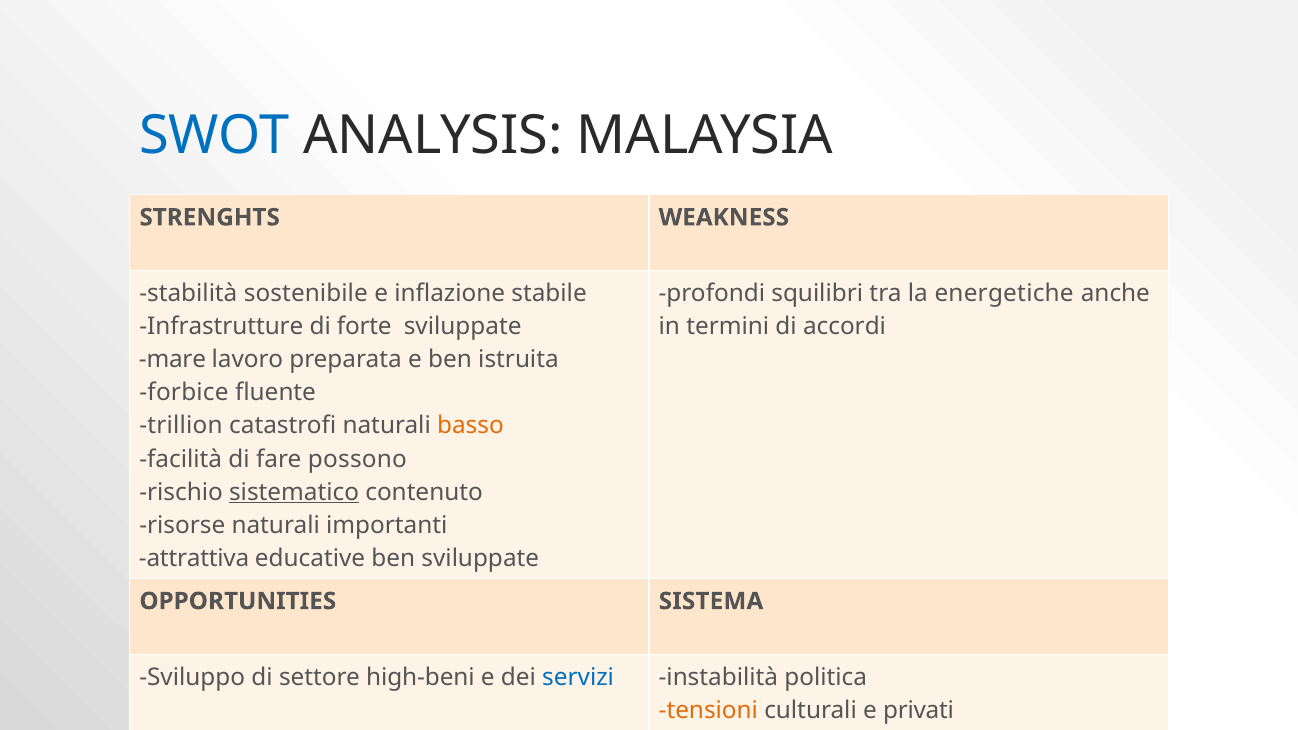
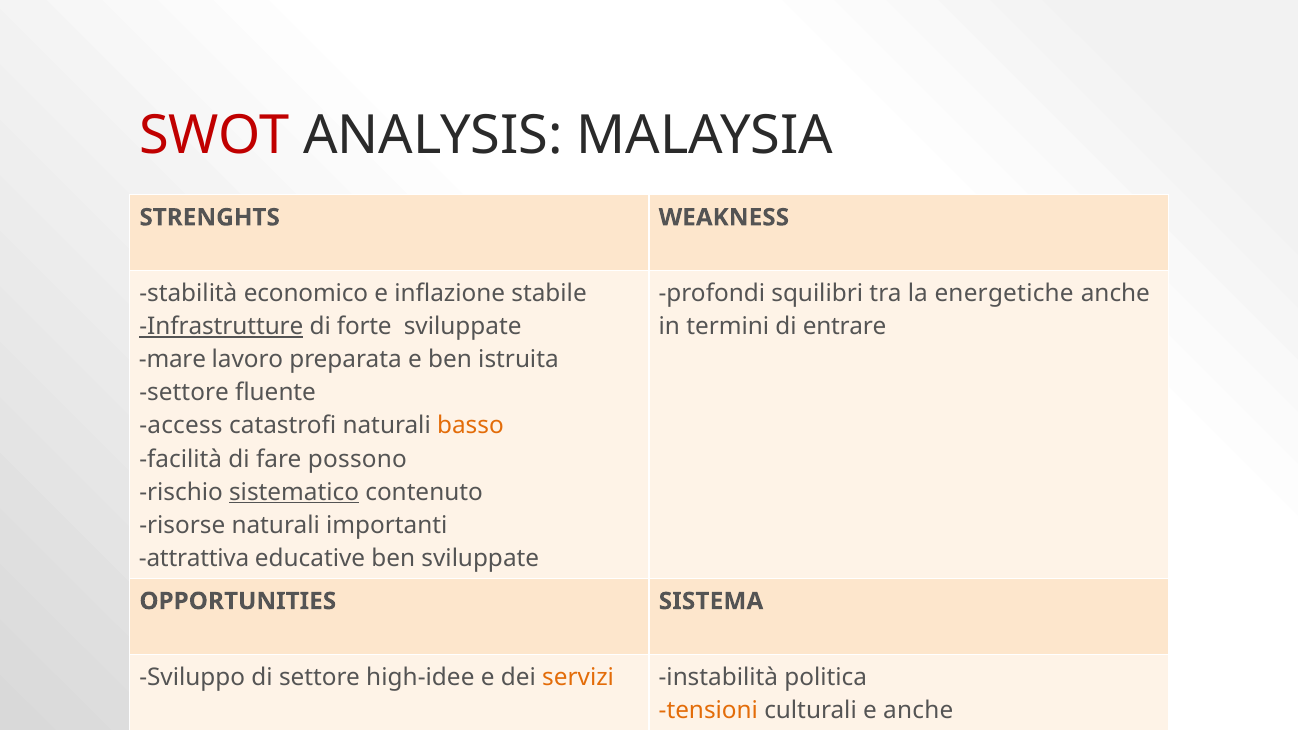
SWOT colour: blue -> red
sostenibile: sostenibile -> economico
Infrastrutture underline: none -> present
accordi: accordi -> entrare
forbice at (184, 393): forbice -> settore
trillion: trillion -> access
high-beni: high-beni -> high-idee
servizi colour: blue -> orange
e privati: privati -> anche
